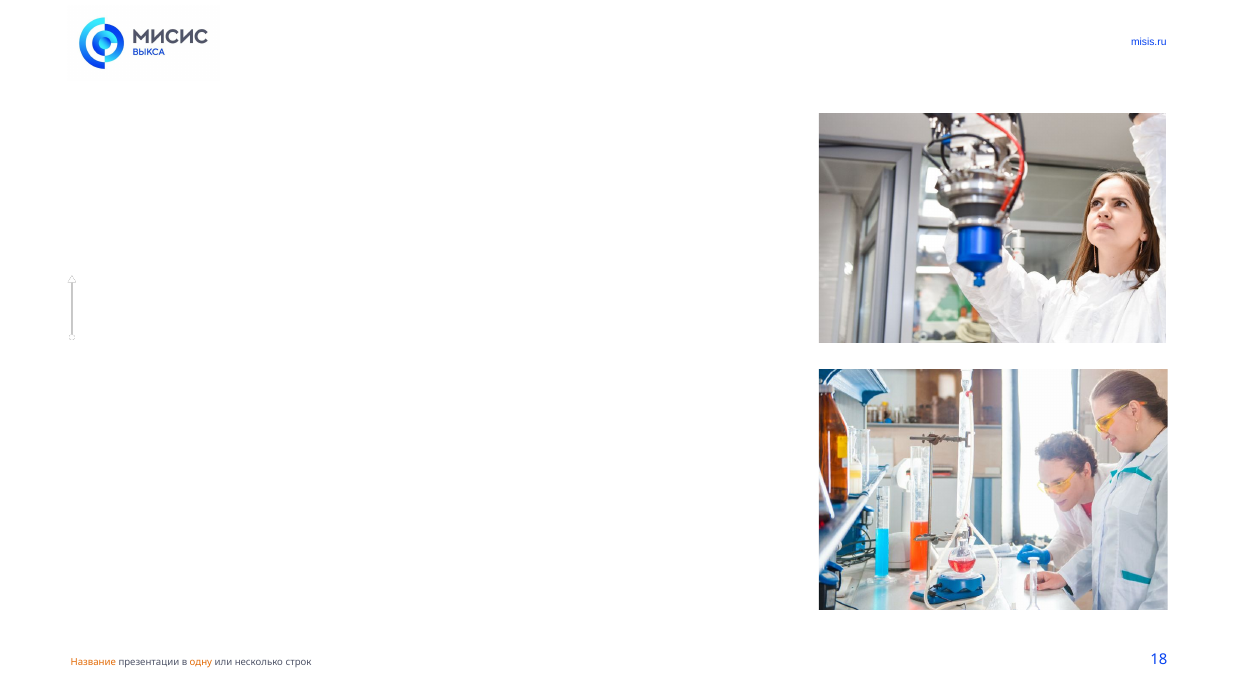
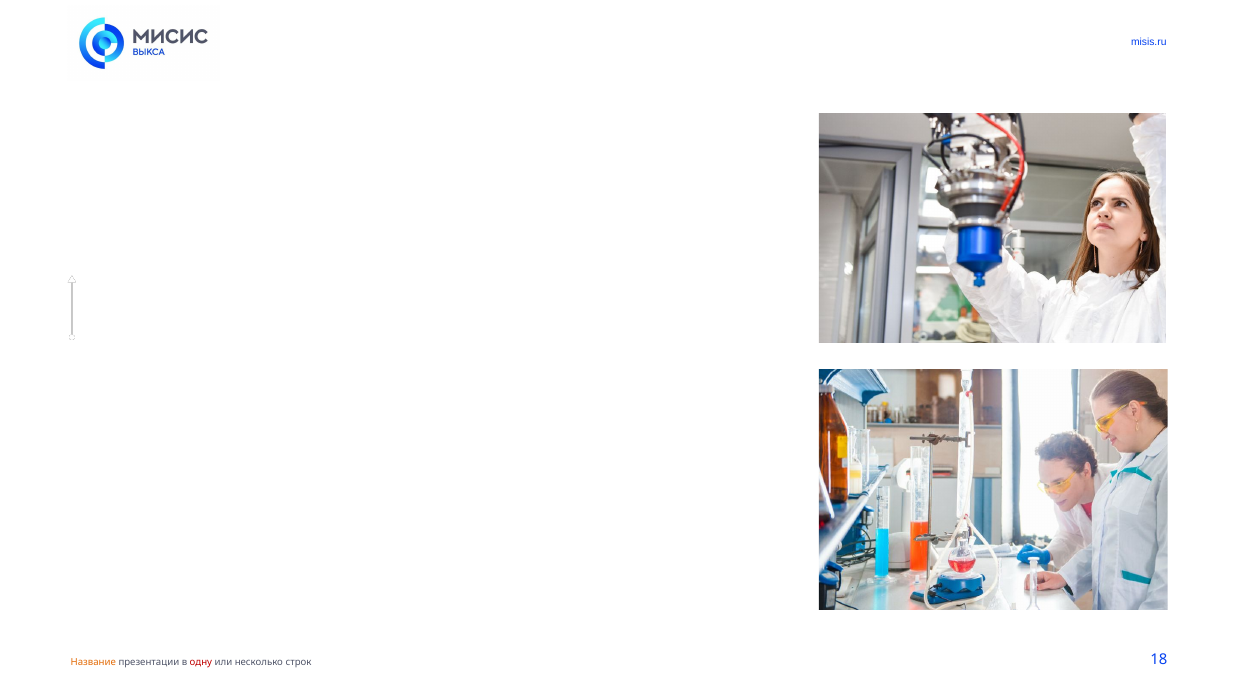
одну colour: orange -> red
